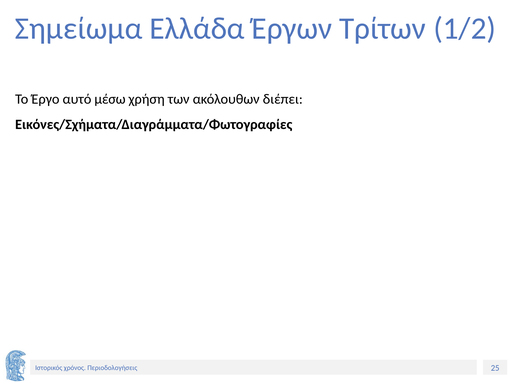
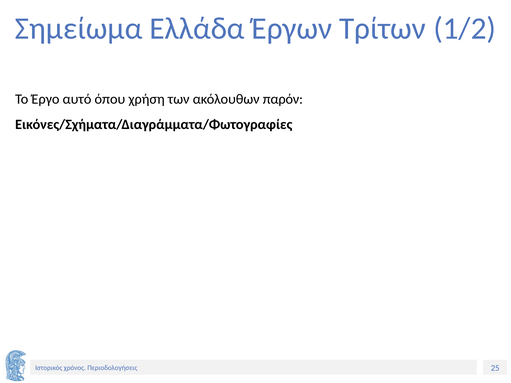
μέσω: μέσω -> όπου
διέπει: διέπει -> παρόν
